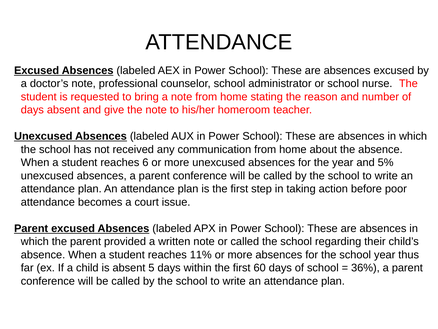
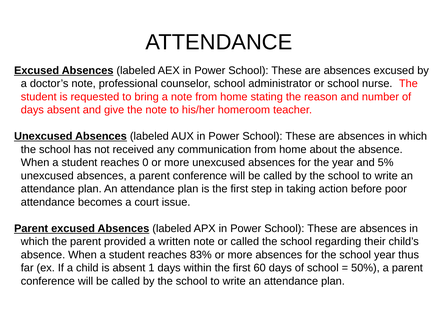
6: 6 -> 0
11%: 11% -> 83%
5: 5 -> 1
36%: 36% -> 50%
